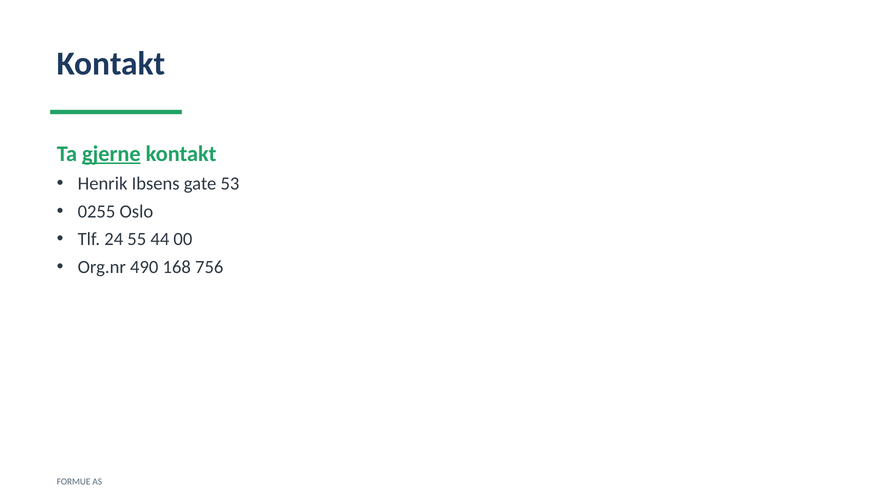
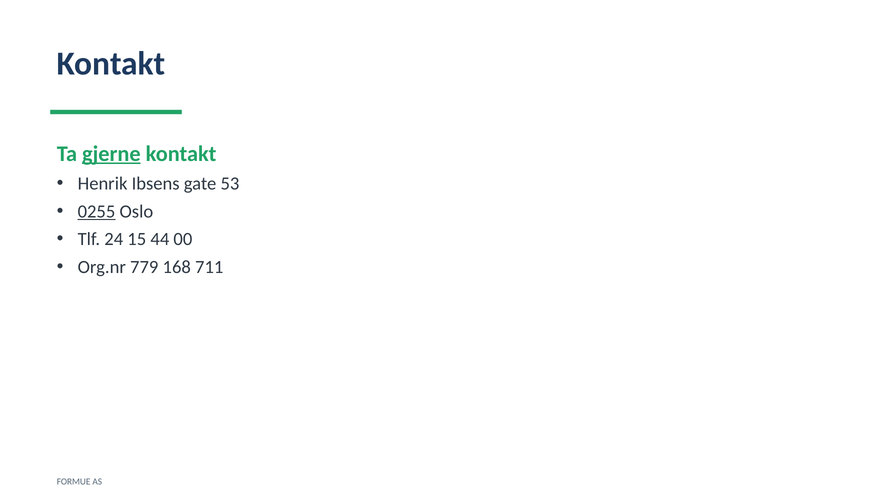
0255 underline: none -> present
55: 55 -> 15
490: 490 -> 779
756: 756 -> 711
